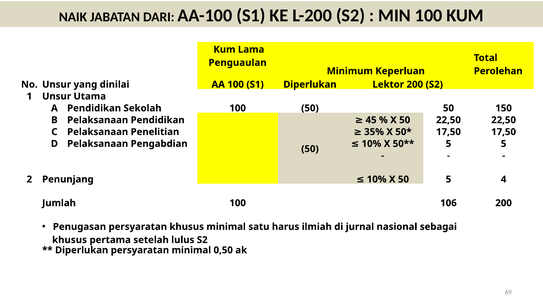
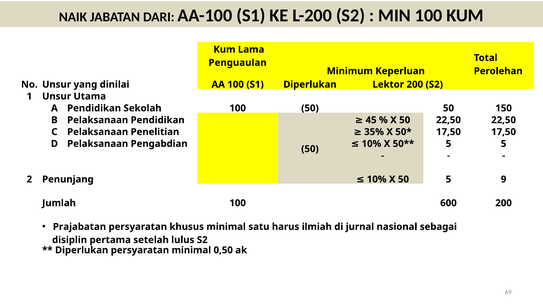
4: 4 -> 9
106: 106 -> 600
Penugasan: Penugasan -> Prajabatan
khusus at (70, 239): khusus -> disiplin
